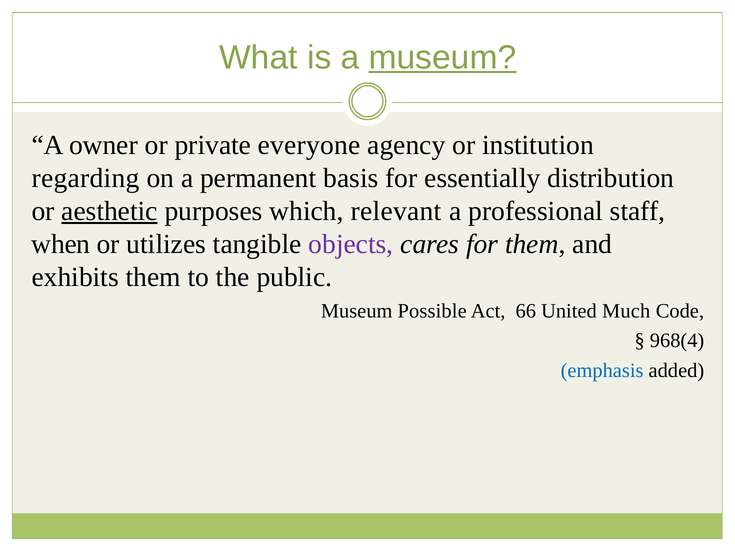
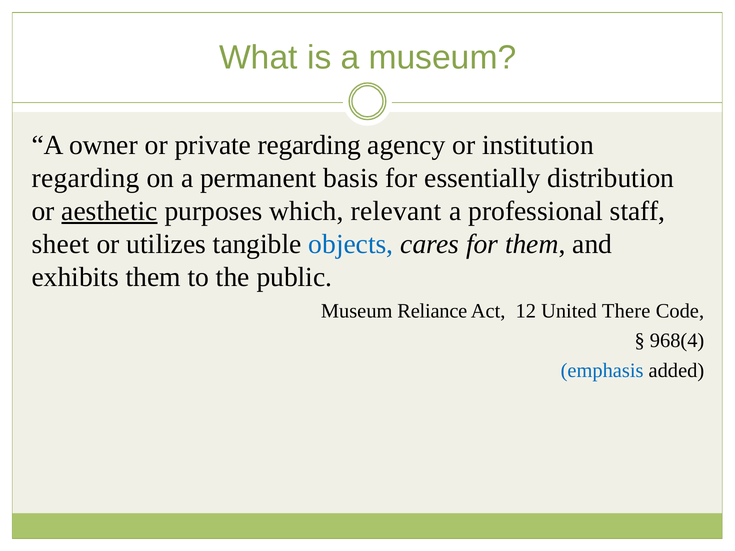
museum at (443, 58) underline: present -> none
private everyone: everyone -> regarding
when: when -> sheet
objects colour: purple -> blue
Possible: Possible -> Reliance
66: 66 -> 12
Much: Much -> There
